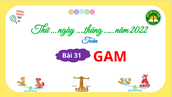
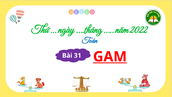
GAM underline: none -> present
